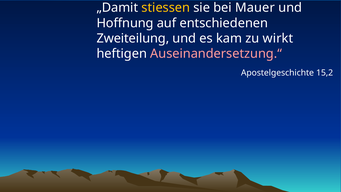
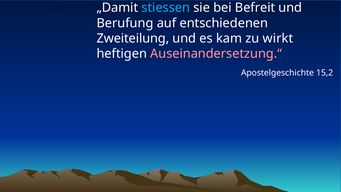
stiessen colour: yellow -> light blue
Mauer: Mauer -> Befreit
Hoffnung: Hoffnung -> Berufung
